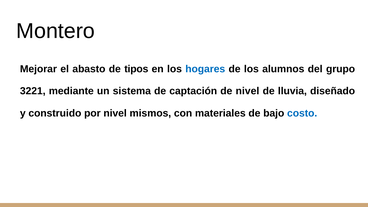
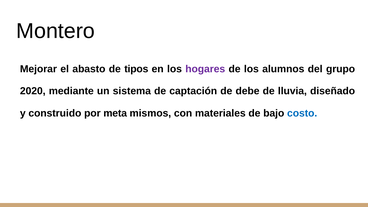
hogares colour: blue -> purple
3221: 3221 -> 2020
de nivel: nivel -> debe
por nivel: nivel -> meta
